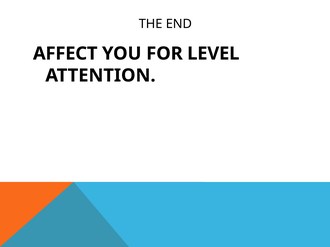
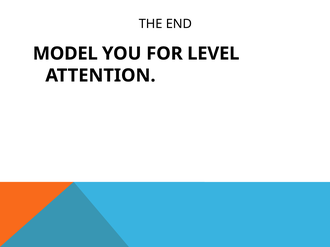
AFFECT: AFFECT -> MODEL
